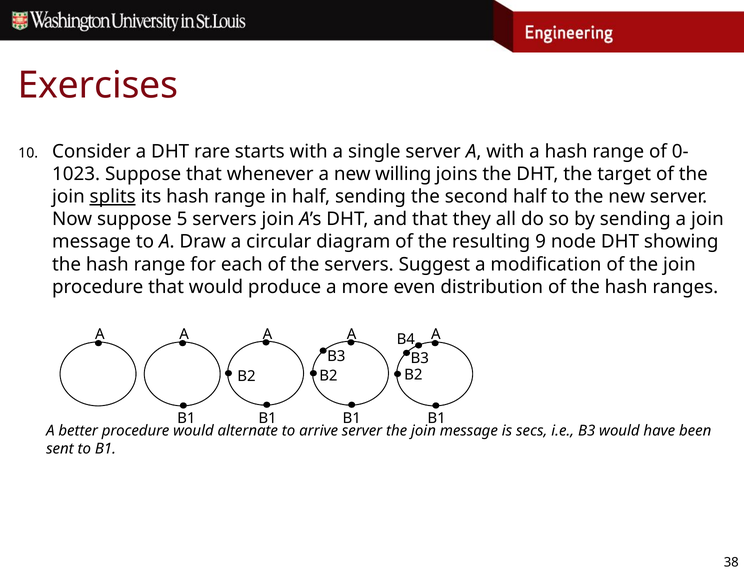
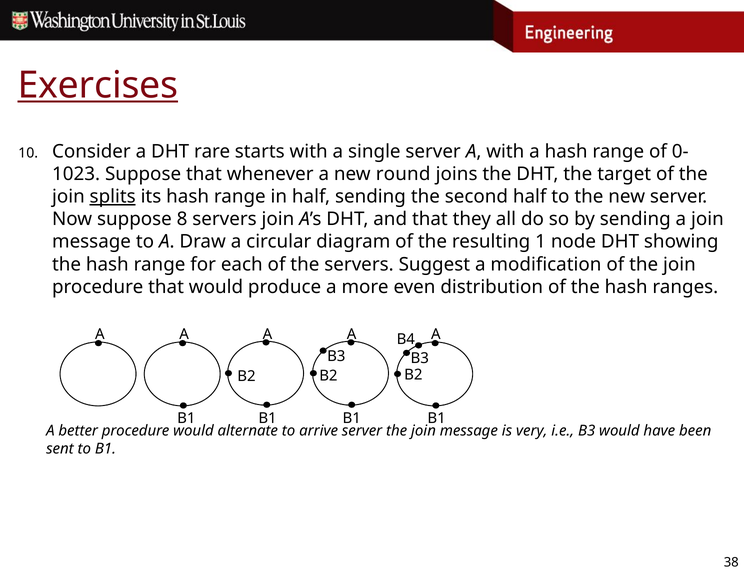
Exercises underline: none -> present
willing: willing -> round
5: 5 -> 8
9: 9 -> 1
secs: secs -> very
